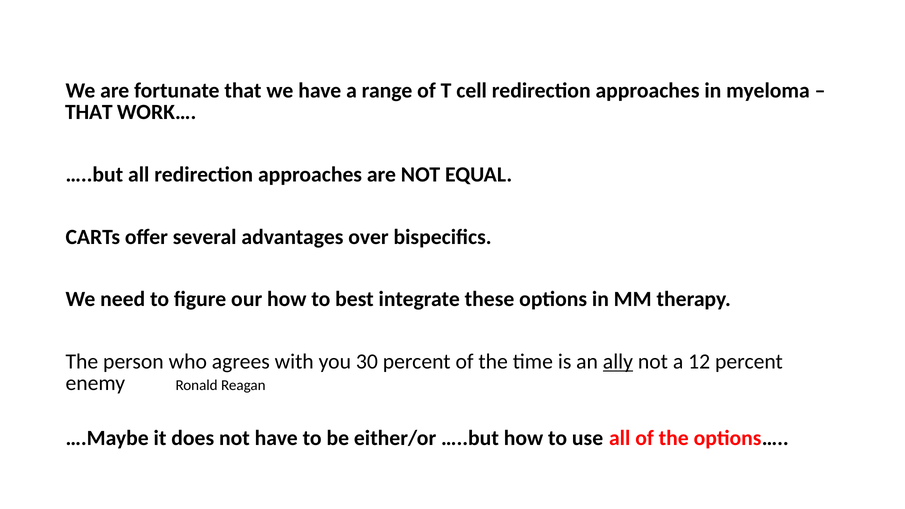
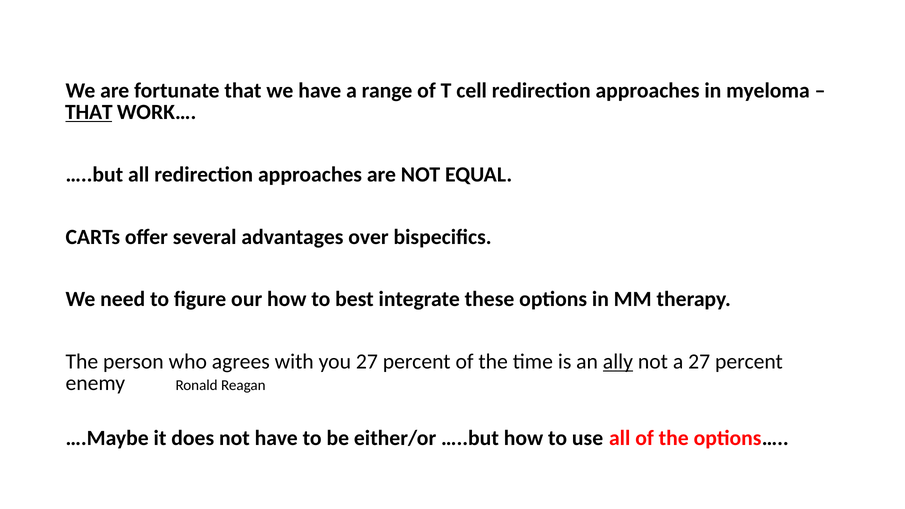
THAT at (89, 112) underline: none -> present
you 30: 30 -> 27
a 12: 12 -> 27
